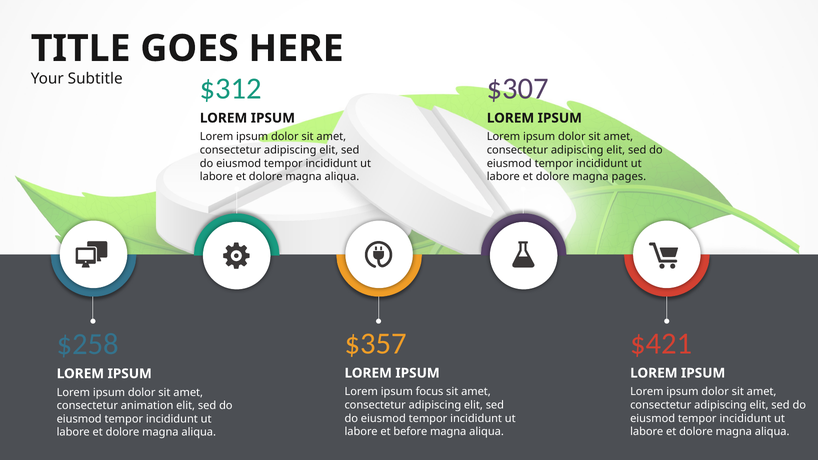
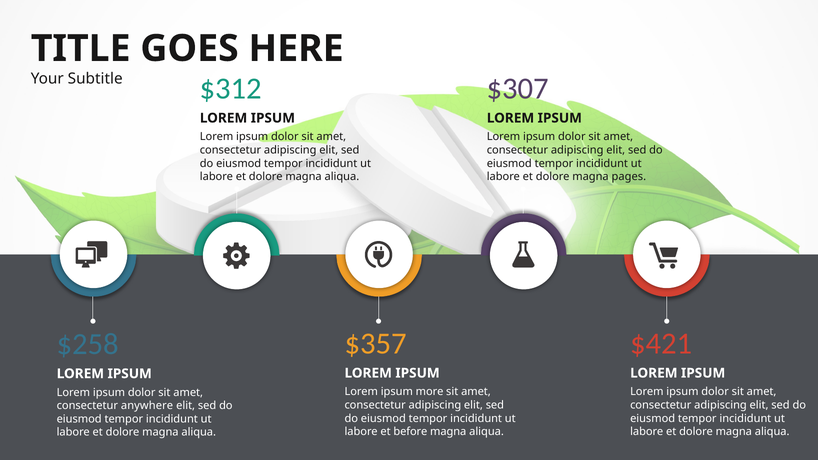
focus: focus -> more
animation: animation -> anywhere
